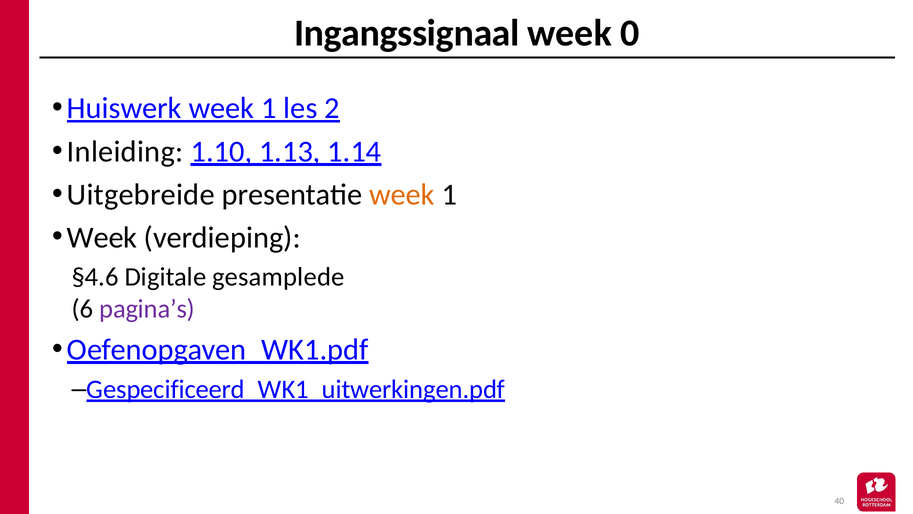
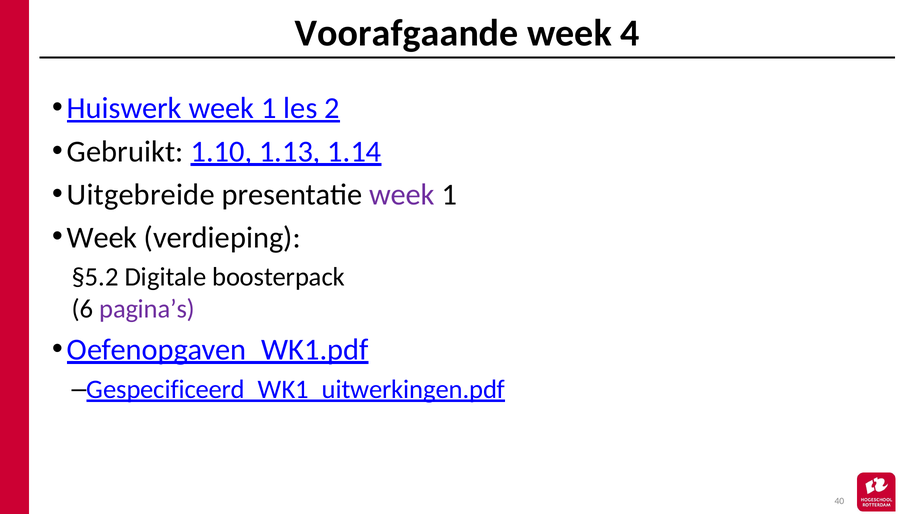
Ingangssignaal: Ingangssignaal -> Voorafgaande
0: 0 -> 4
Inleiding: Inleiding -> Gebruikt
week at (402, 195) colour: orange -> purple
§4.6: §4.6 -> §5.2
gesamplede: gesamplede -> boosterpack
